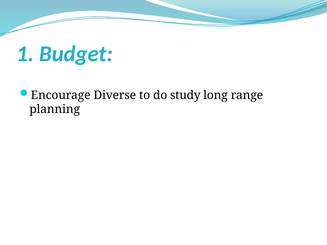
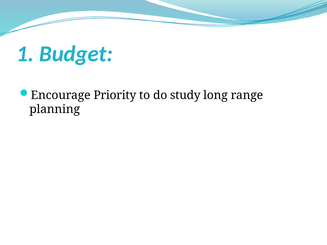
Diverse: Diverse -> Priority
